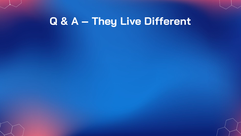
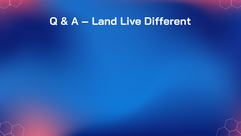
They: They -> Land
